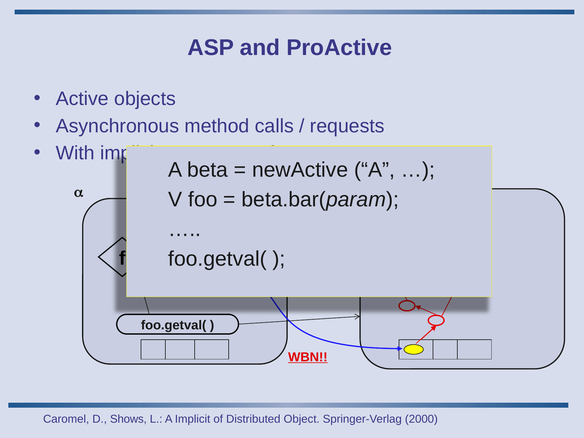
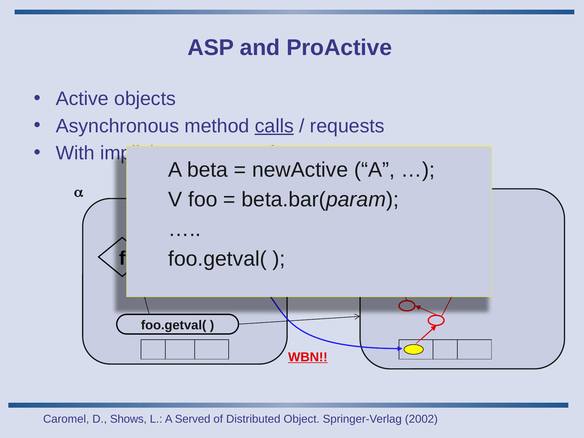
calls underline: none -> present
A Implicit: Implicit -> Served
2000: 2000 -> 2002
